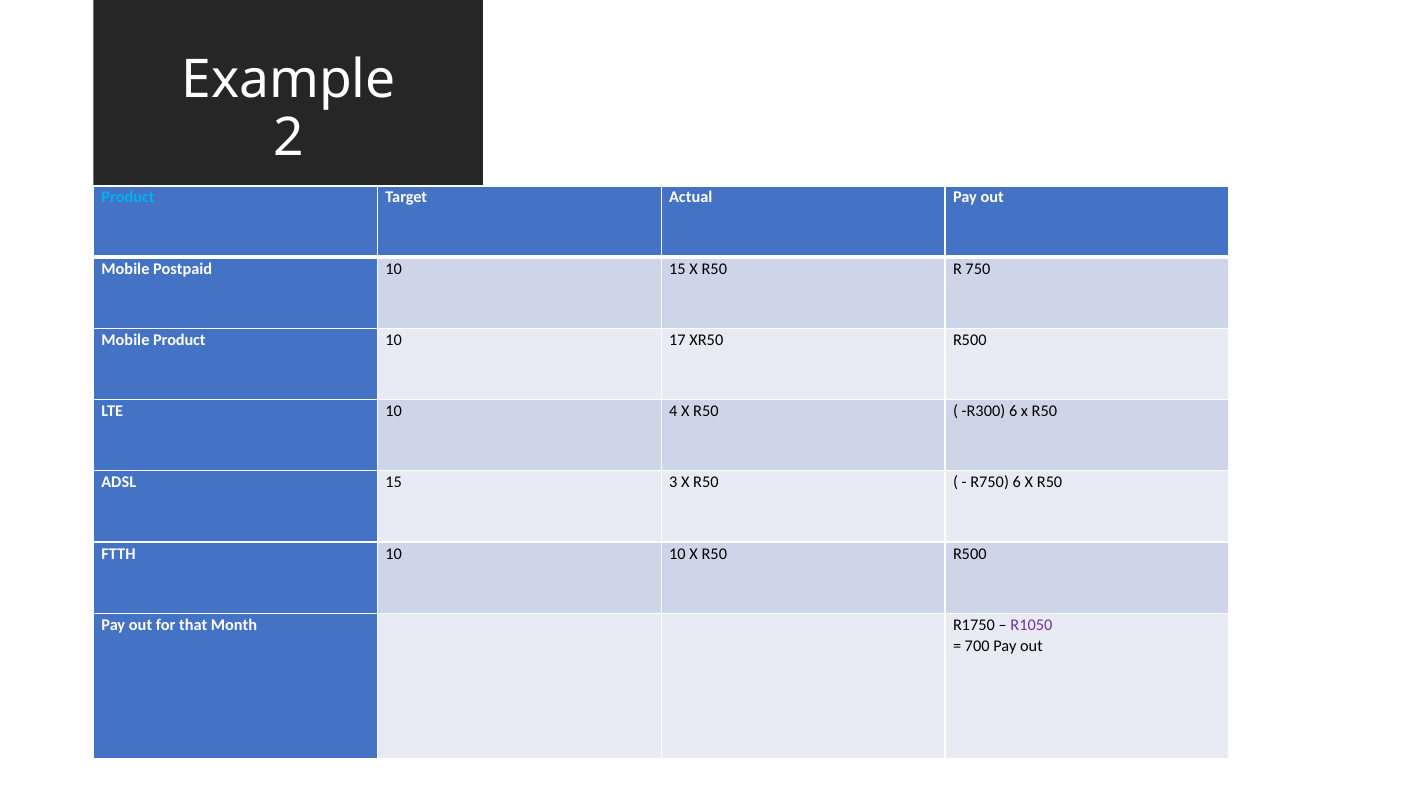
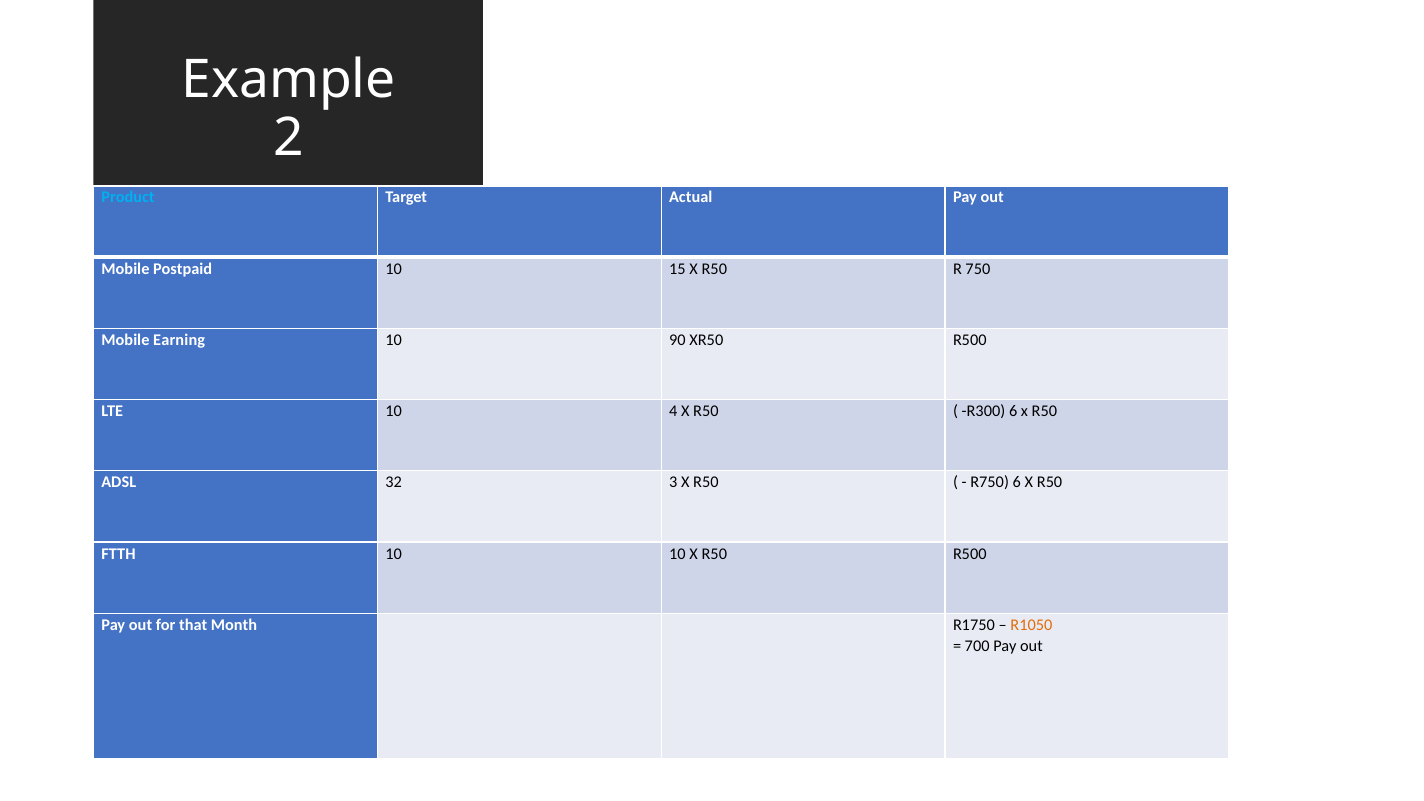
Mobile Product: Product -> Earning
17: 17 -> 90
ADSL 15: 15 -> 32
R1050 colour: purple -> orange
